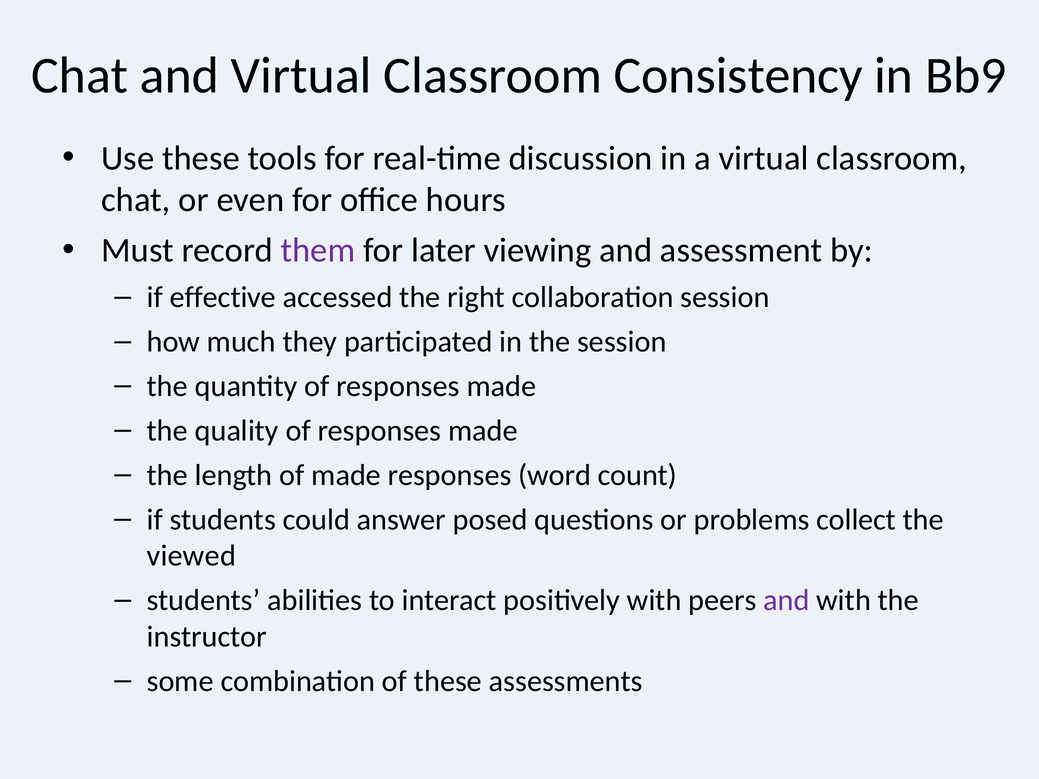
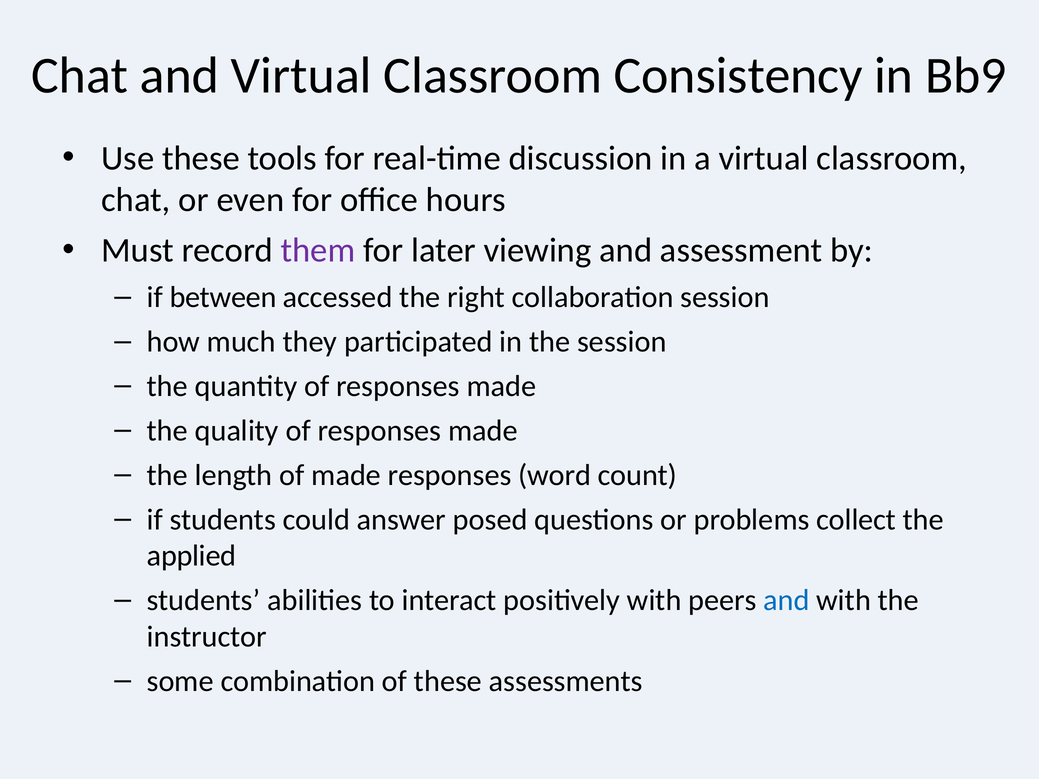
effective: effective -> between
viewed: viewed -> applied
and at (786, 601) colour: purple -> blue
